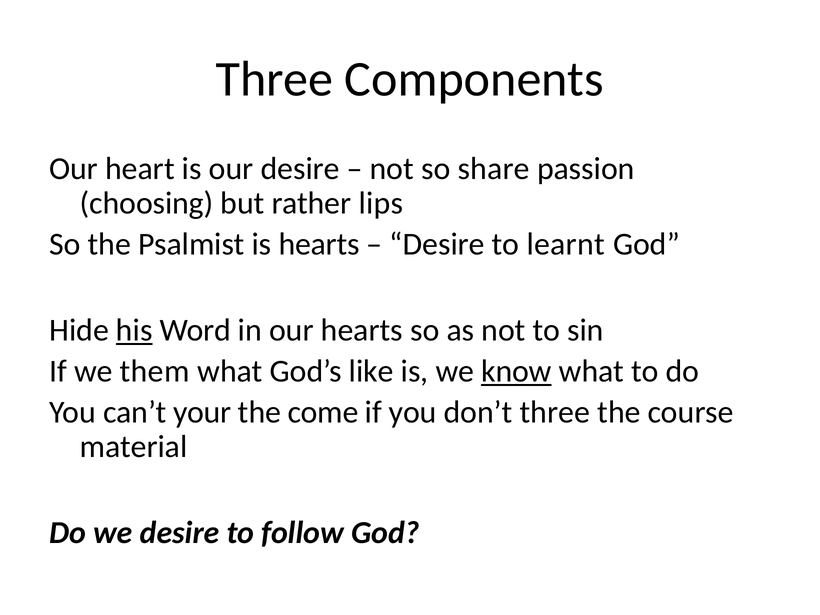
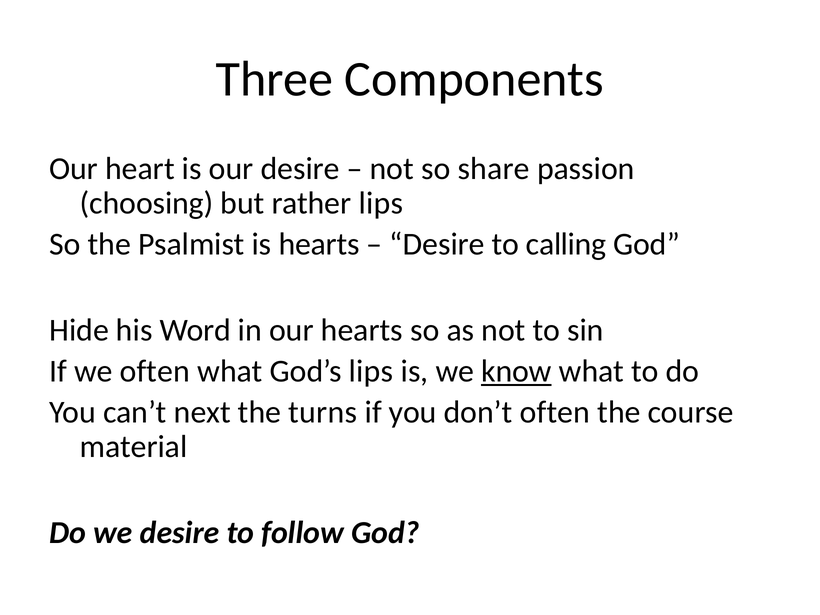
learnt: learnt -> calling
his underline: present -> none
we them: them -> often
God’s like: like -> lips
your: your -> next
come: come -> turns
don’t three: three -> often
